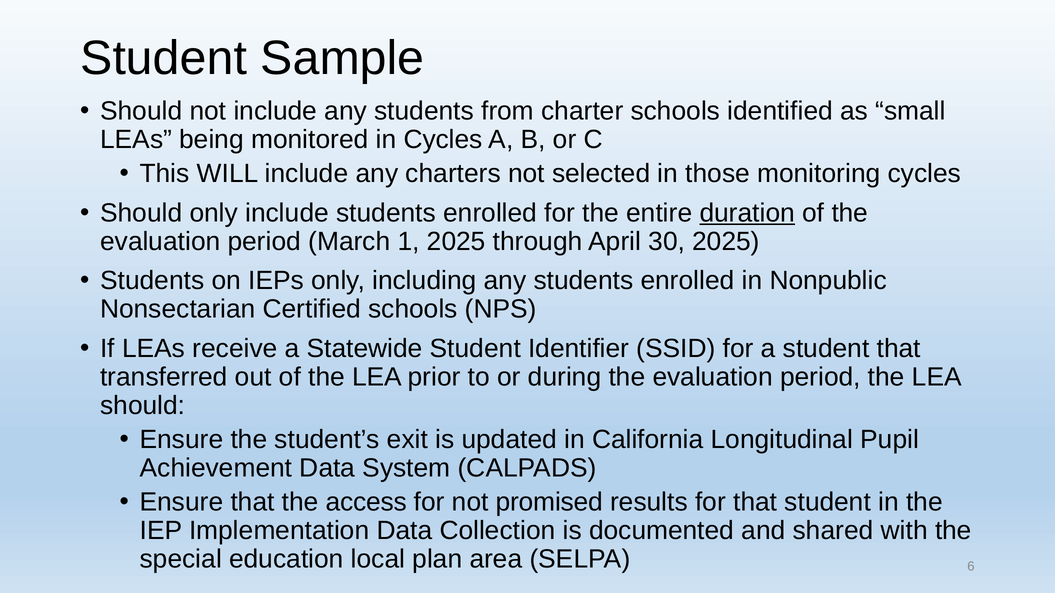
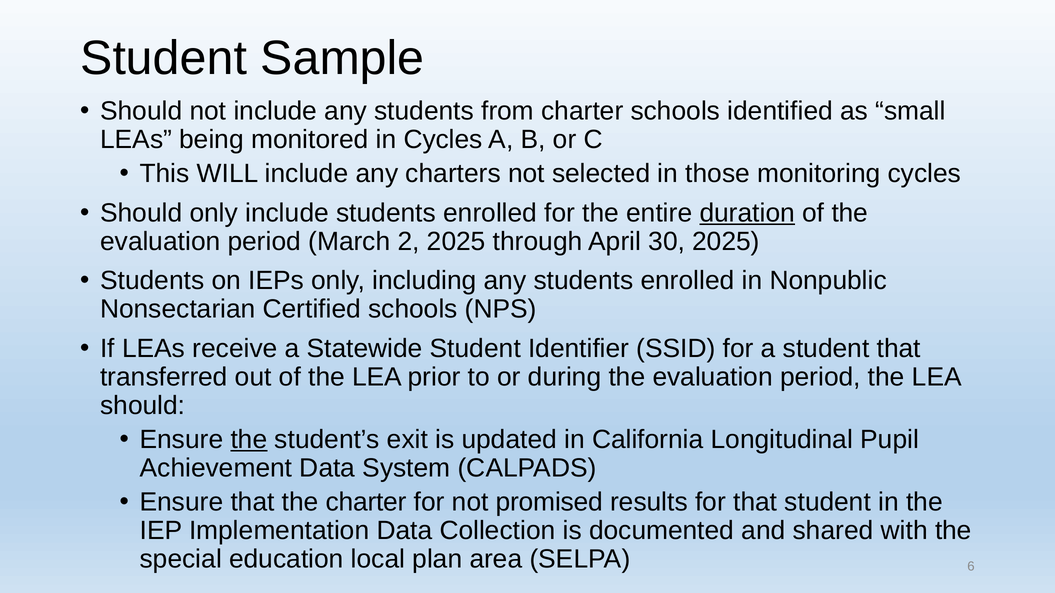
1: 1 -> 2
the at (249, 440) underline: none -> present
the access: access -> charter
